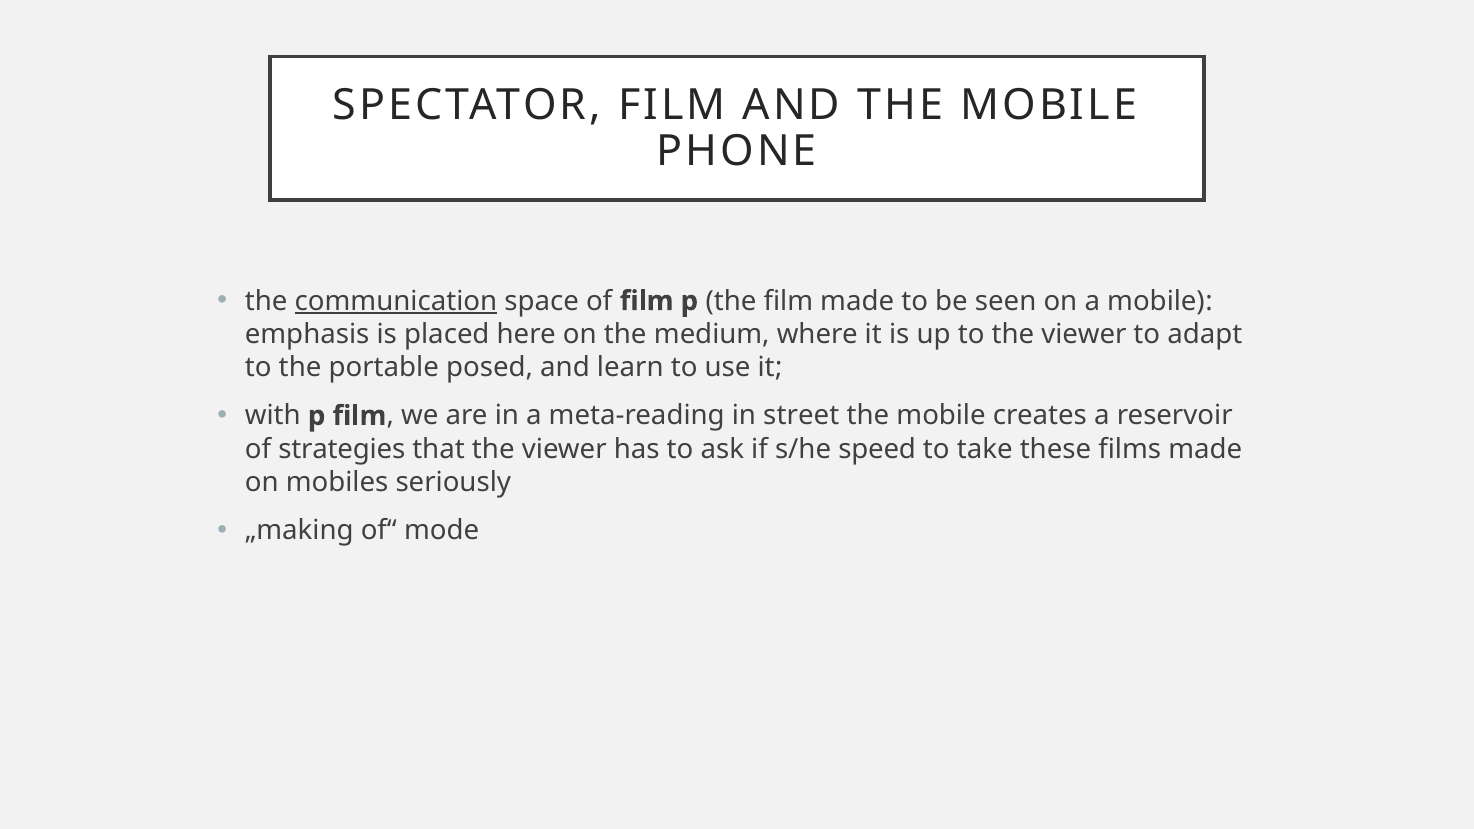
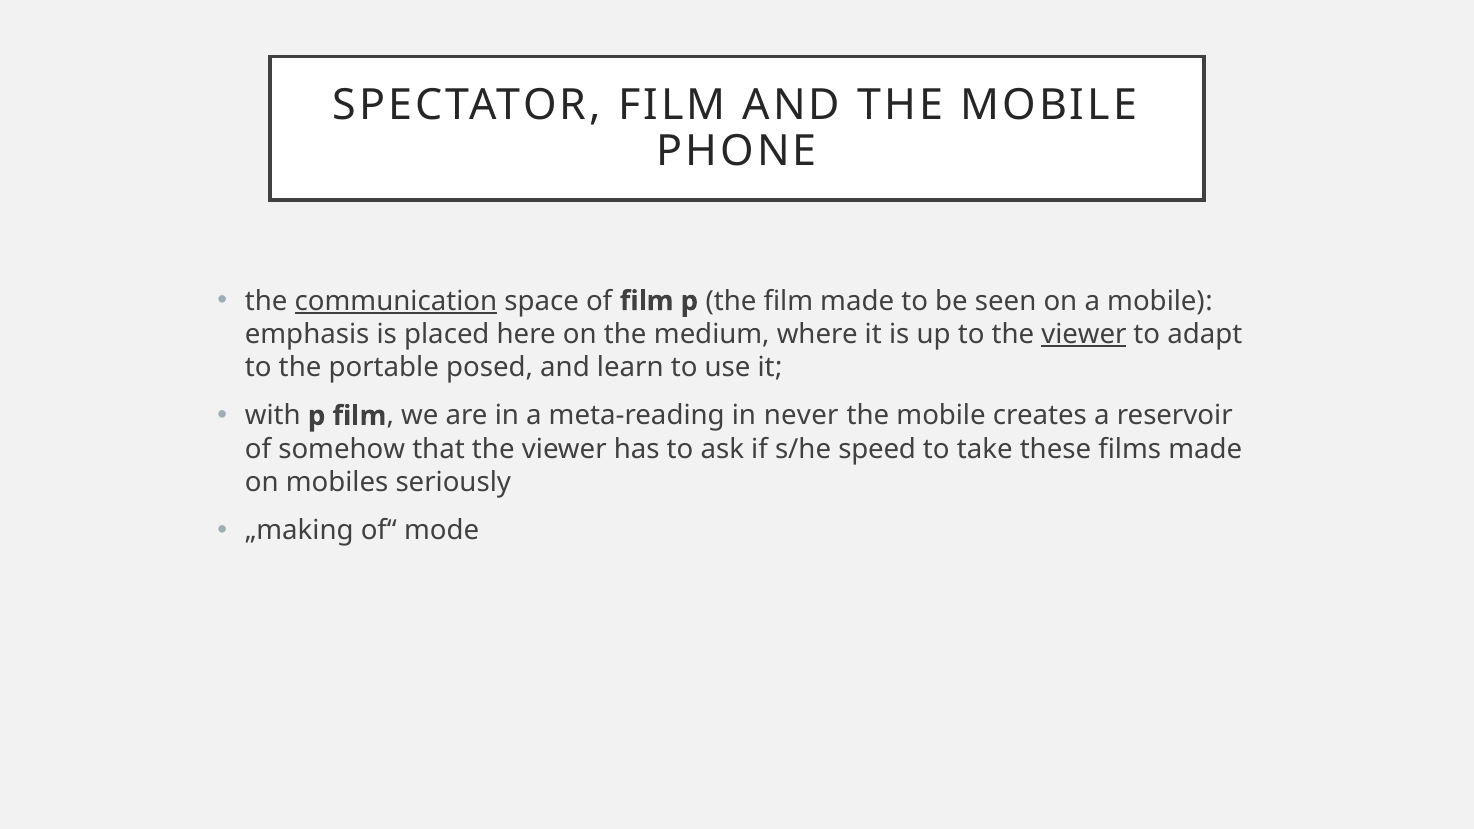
viewer at (1084, 334) underline: none -> present
street: street -> never
strategies: strategies -> somehow
